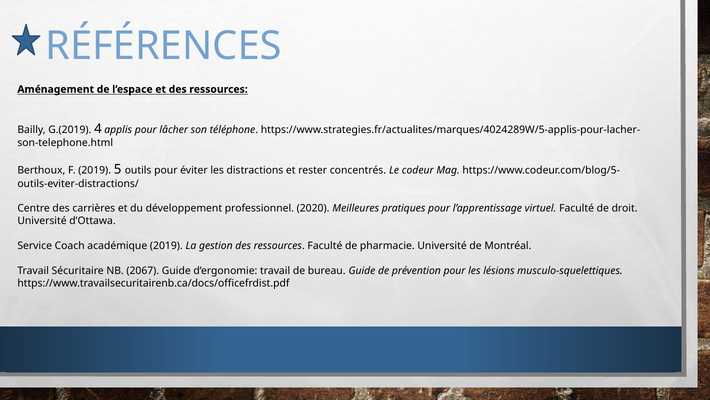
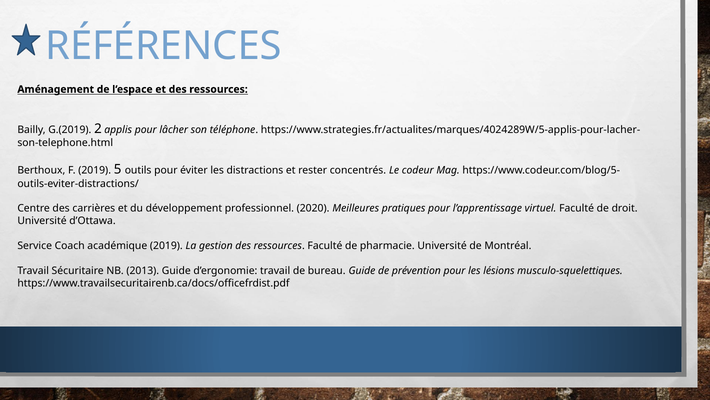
4: 4 -> 2
2067: 2067 -> 2013
